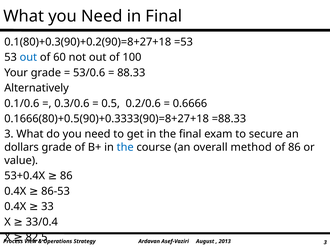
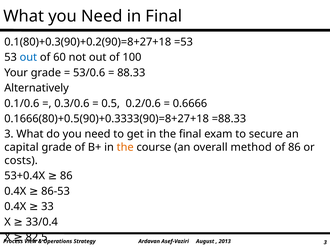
dollars: dollars -> capital
the at (125, 148) colour: blue -> orange
value: value -> costs
